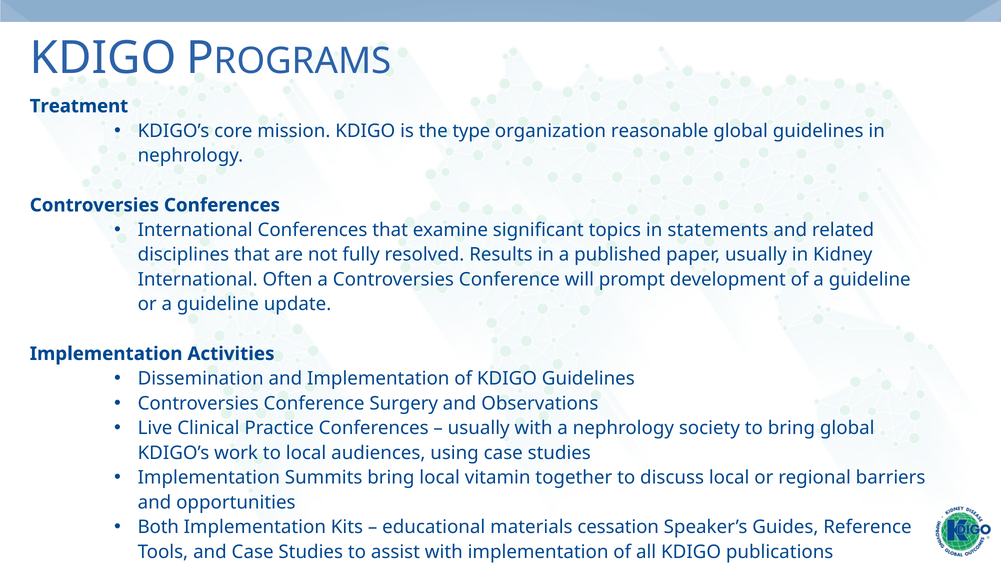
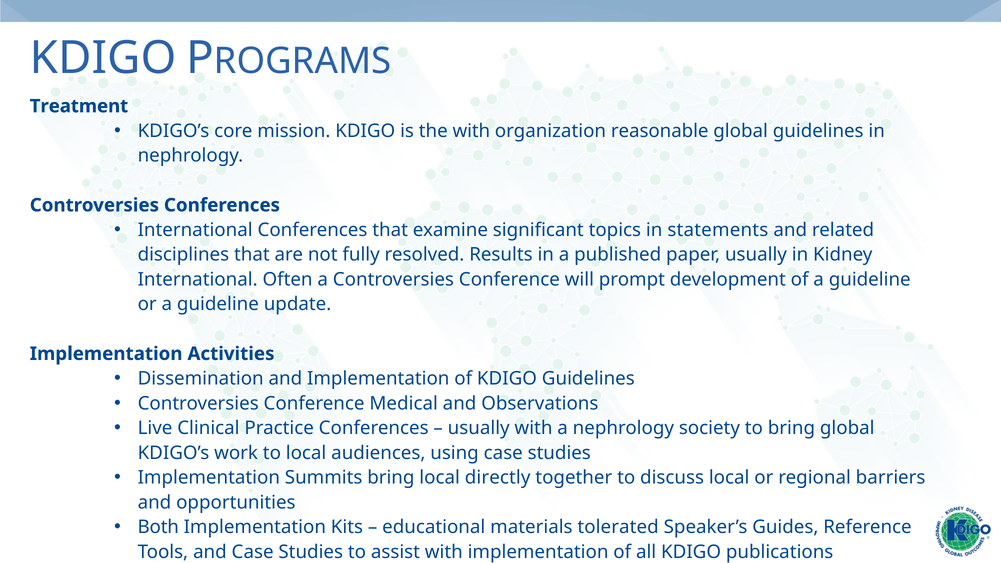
the type: type -> with
Surgery: Surgery -> Medical
vitamin: vitamin -> directly
cessation: cessation -> tolerated
